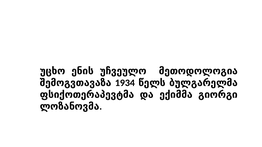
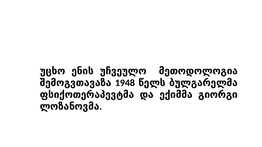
1934: 1934 -> 1948
